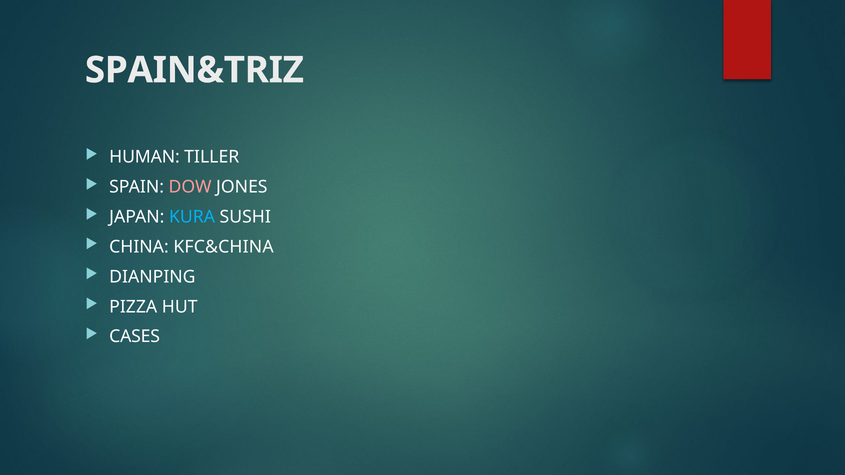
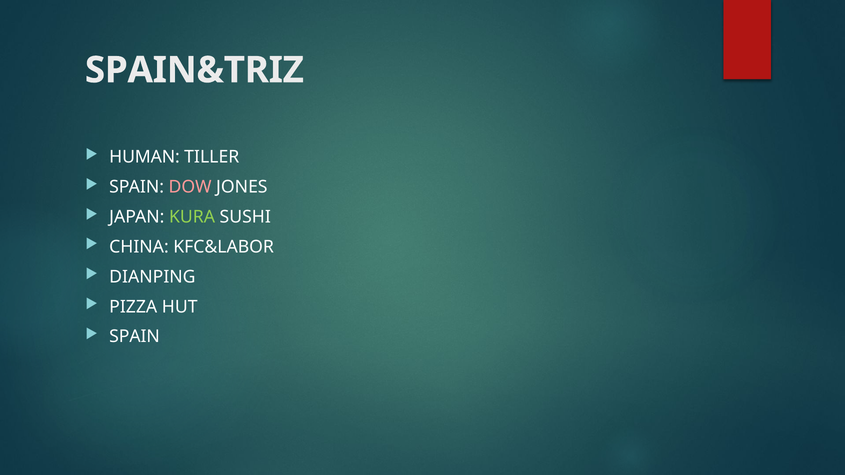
KURA colour: light blue -> light green
KFC&CHINA: KFC&CHINA -> KFC&LABOR
CASES at (135, 337): CASES -> SPAIN
